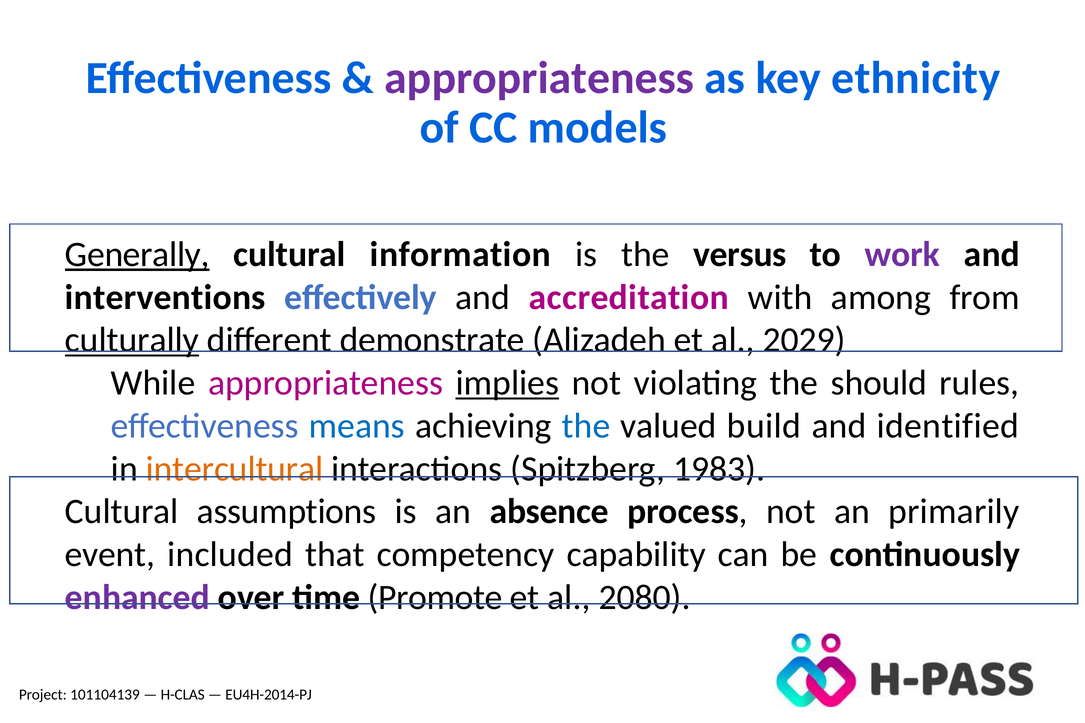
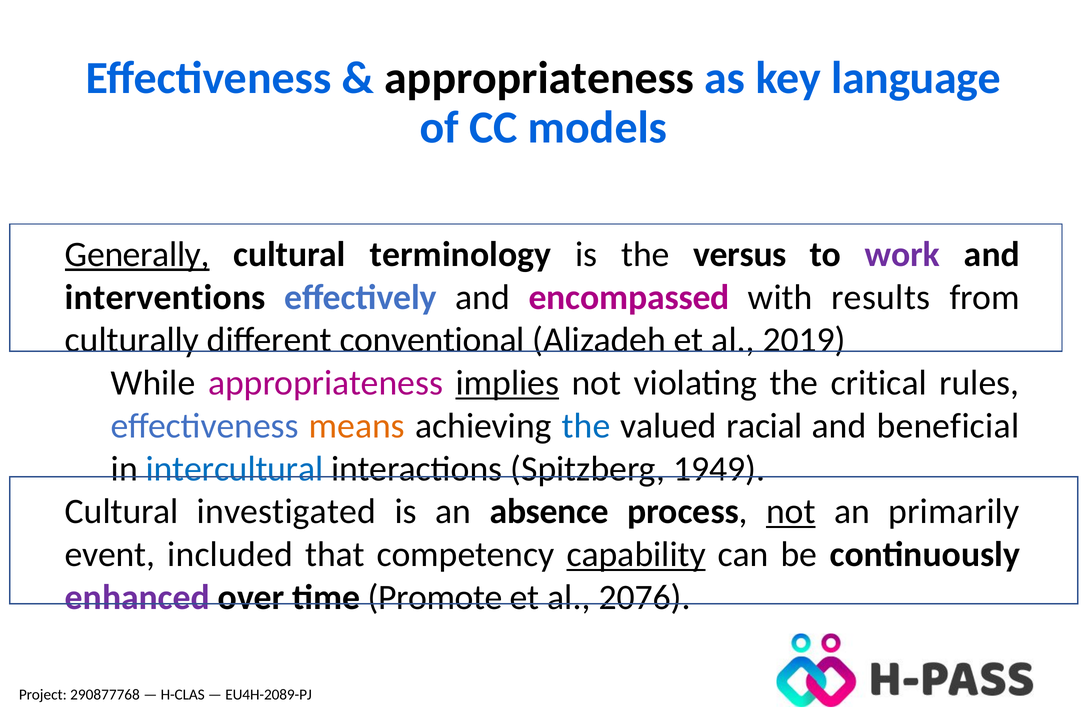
appropriateness at (539, 78) colour: purple -> black
ethnicity: ethnicity -> language
information: information -> terminology
accreditation: accreditation -> encompassed
among: among -> results
culturally underline: present -> none
demonstrate: demonstrate -> conventional
2029: 2029 -> 2019
should: should -> critical
means colour: blue -> orange
build: build -> racial
identified: identified -> beneficial
intercultural colour: orange -> blue
1983: 1983 -> 1949
assumptions: assumptions -> investigated
not at (791, 512) underline: none -> present
capability underline: none -> present
2080: 2080 -> 2076
101104139: 101104139 -> 290877768
EU4H-2014-PJ: EU4H-2014-PJ -> EU4H-2089-PJ
